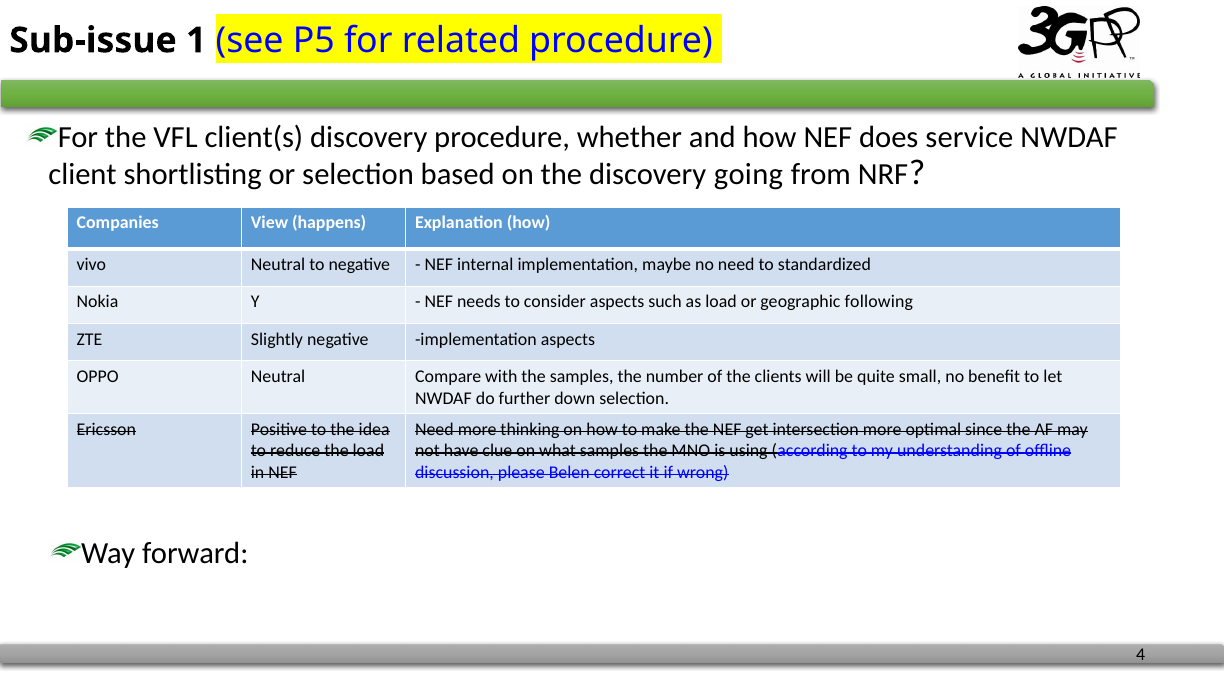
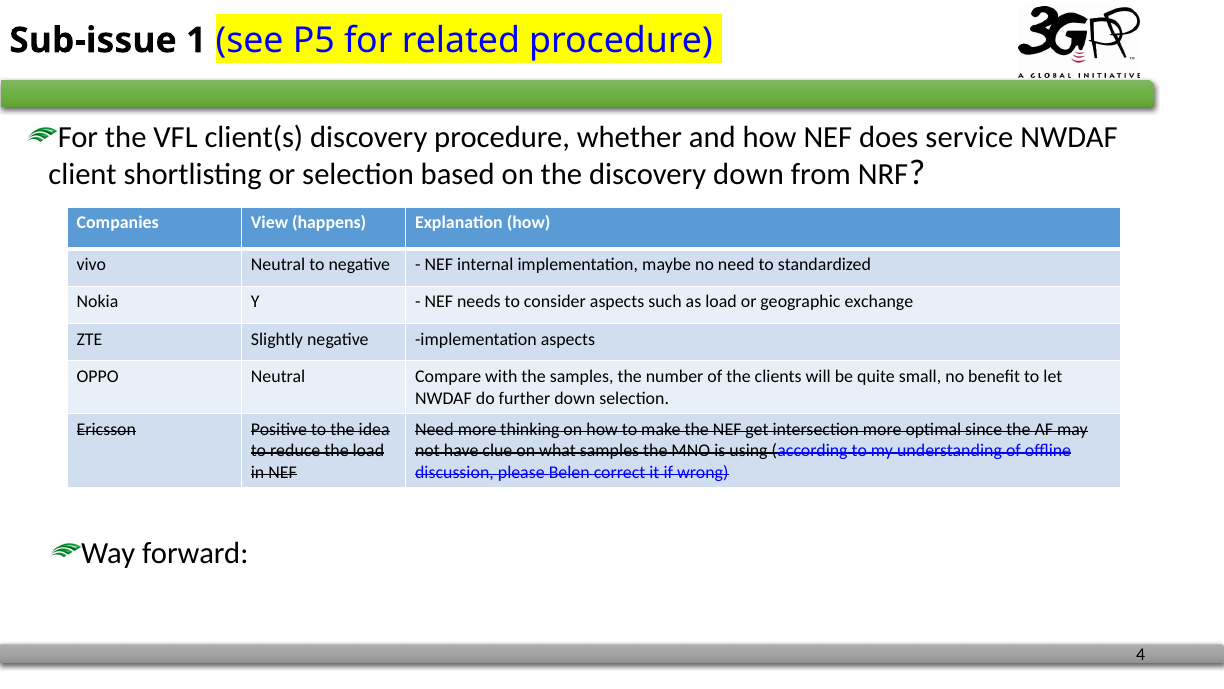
discovery going: going -> down
following: following -> exchange
